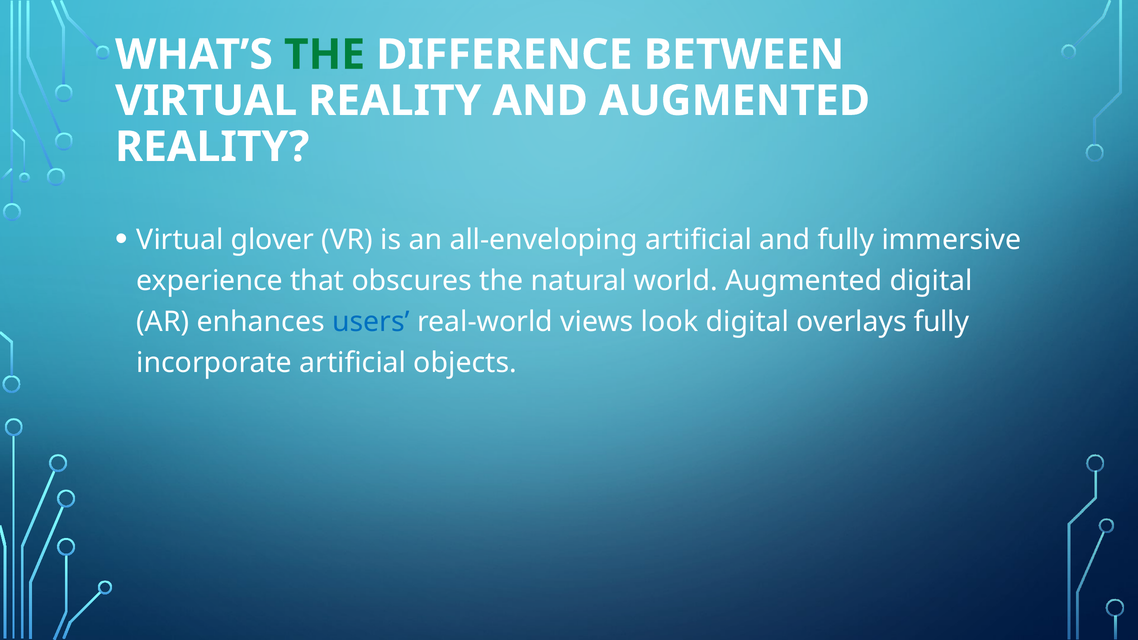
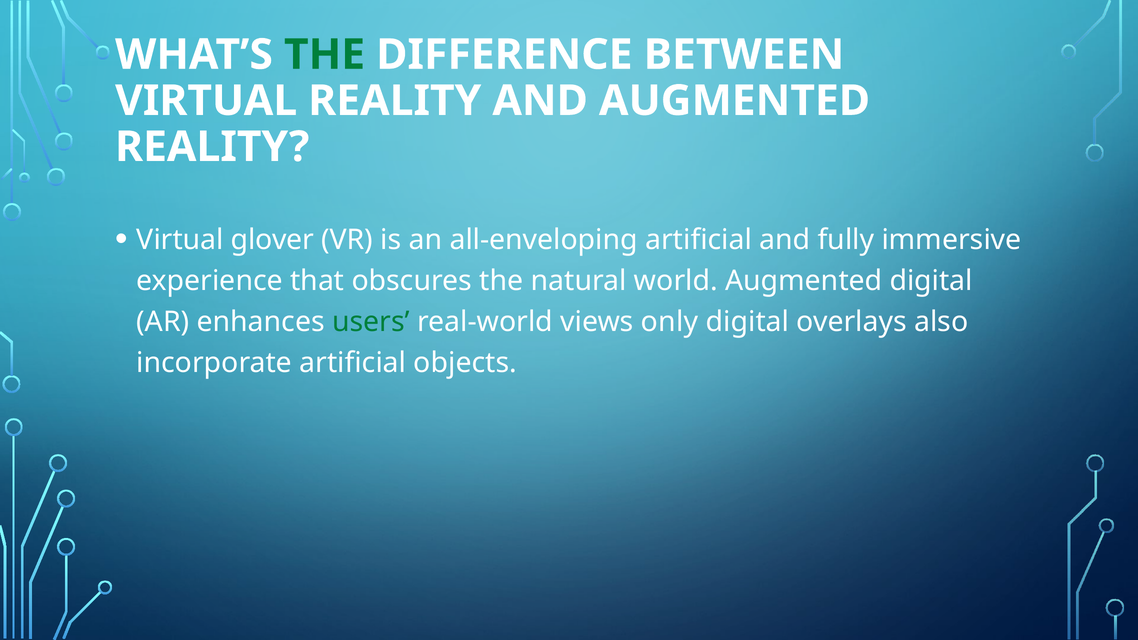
users colour: blue -> green
look: look -> only
overlays fully: fully -> also
